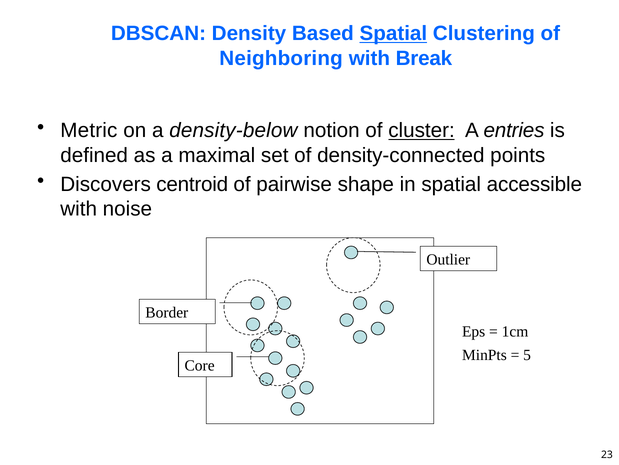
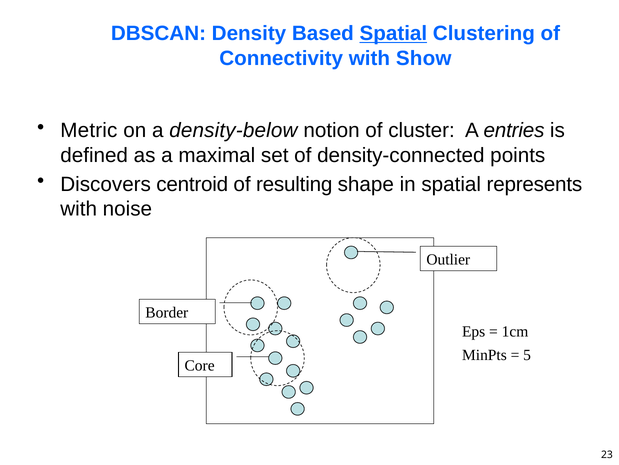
Neighboring: Neighboring -> Connectivity
Break: Break -> Show
cluster underline: present -> none
pairwise: pairwise -> resulting
accessible: accessible -> represents
